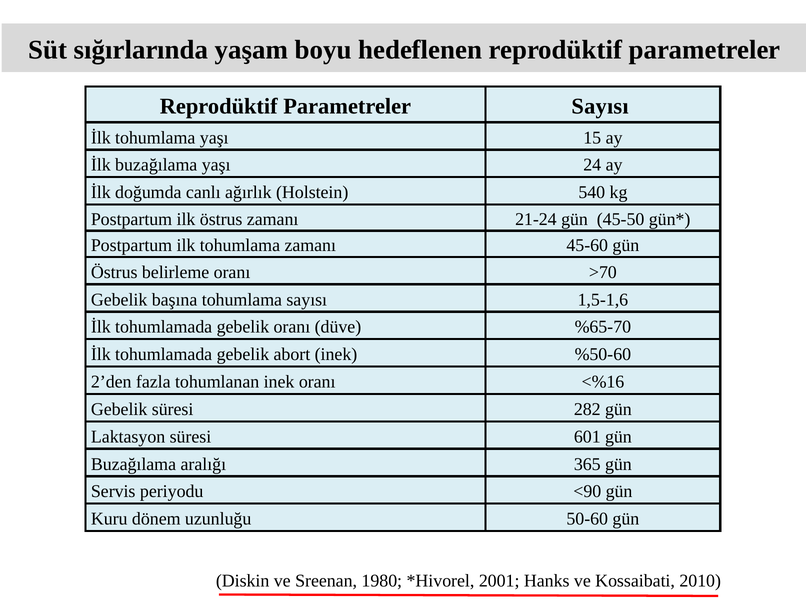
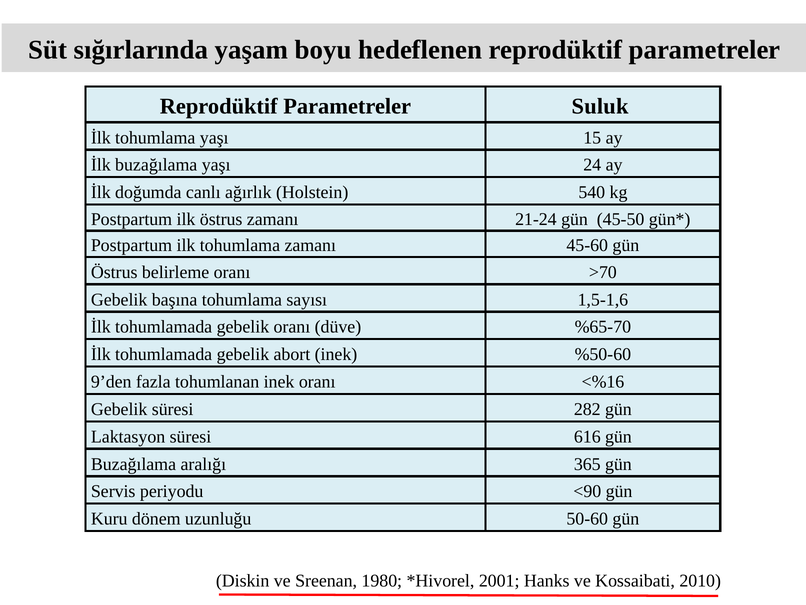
Parametreler Sayısı: Sayısı -> Suluk
2’den: 2’den -> 9’den
601: 601 -> 616
